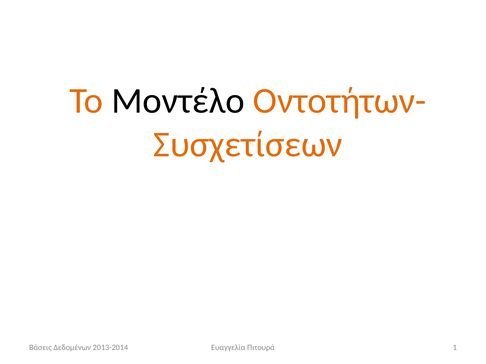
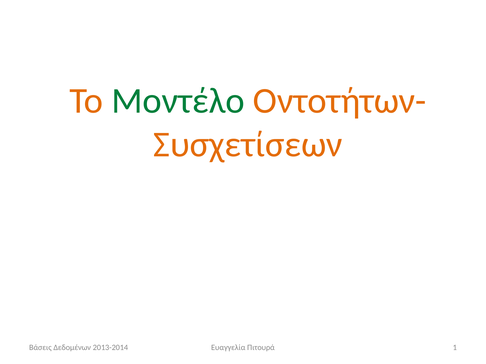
Μοντέλο colour: black -> green
